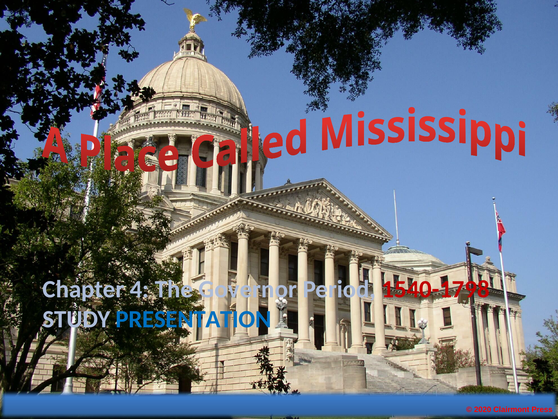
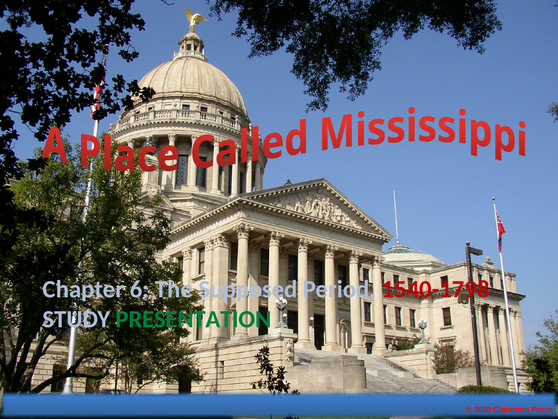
4: 4 -> 6
Governor: Governor -> Supposed
PRESENTATION colour: blue -> green
